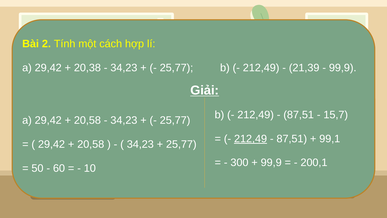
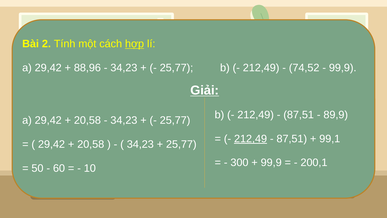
hợp underline: none -> present
20,38: 20,38 -> 88,96
21,39: 21,39 -> 74,52
15,7: 15,7 -> 89,9
